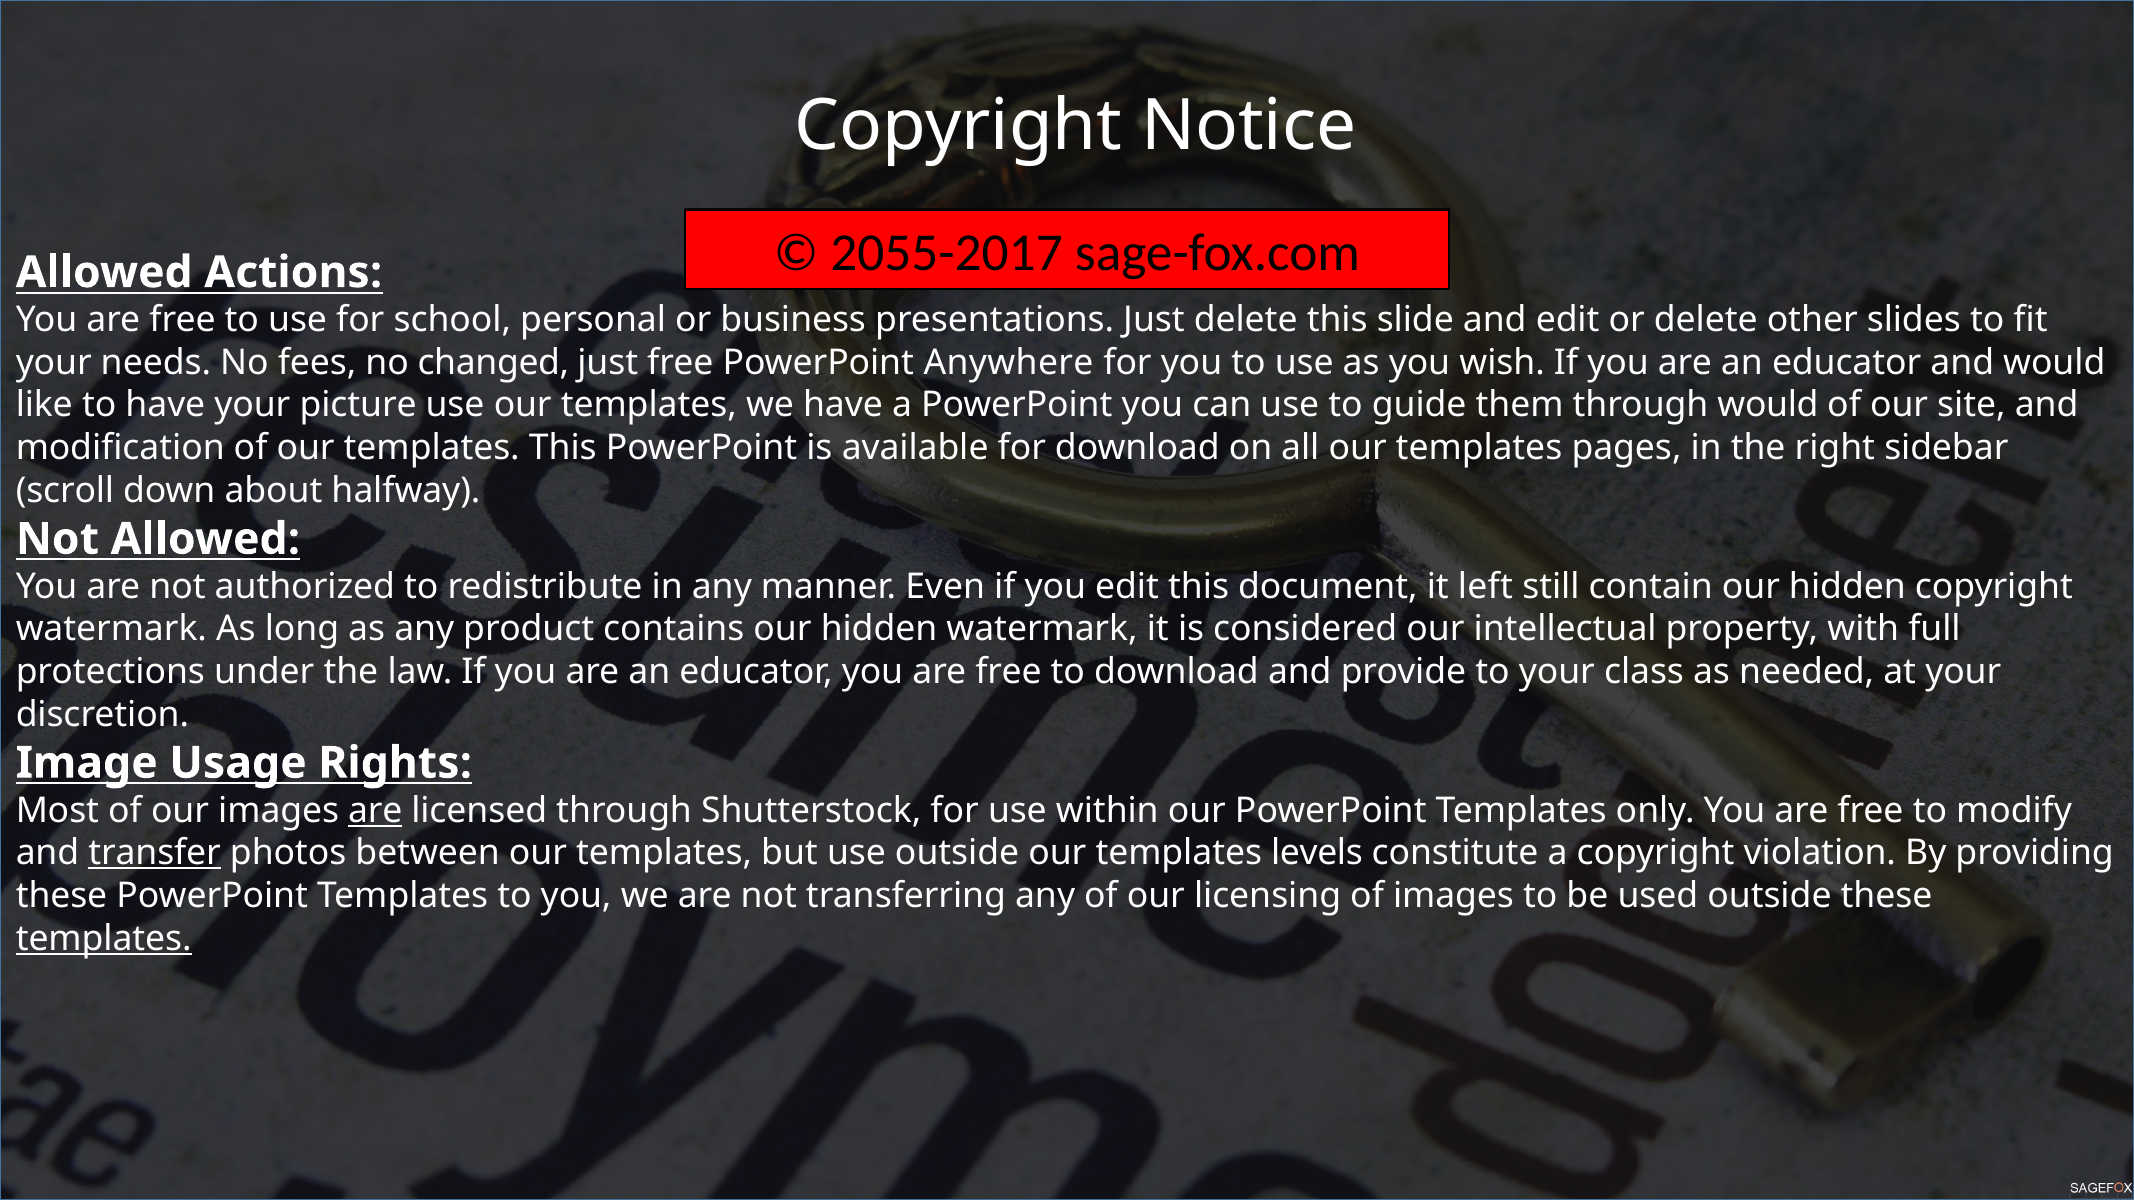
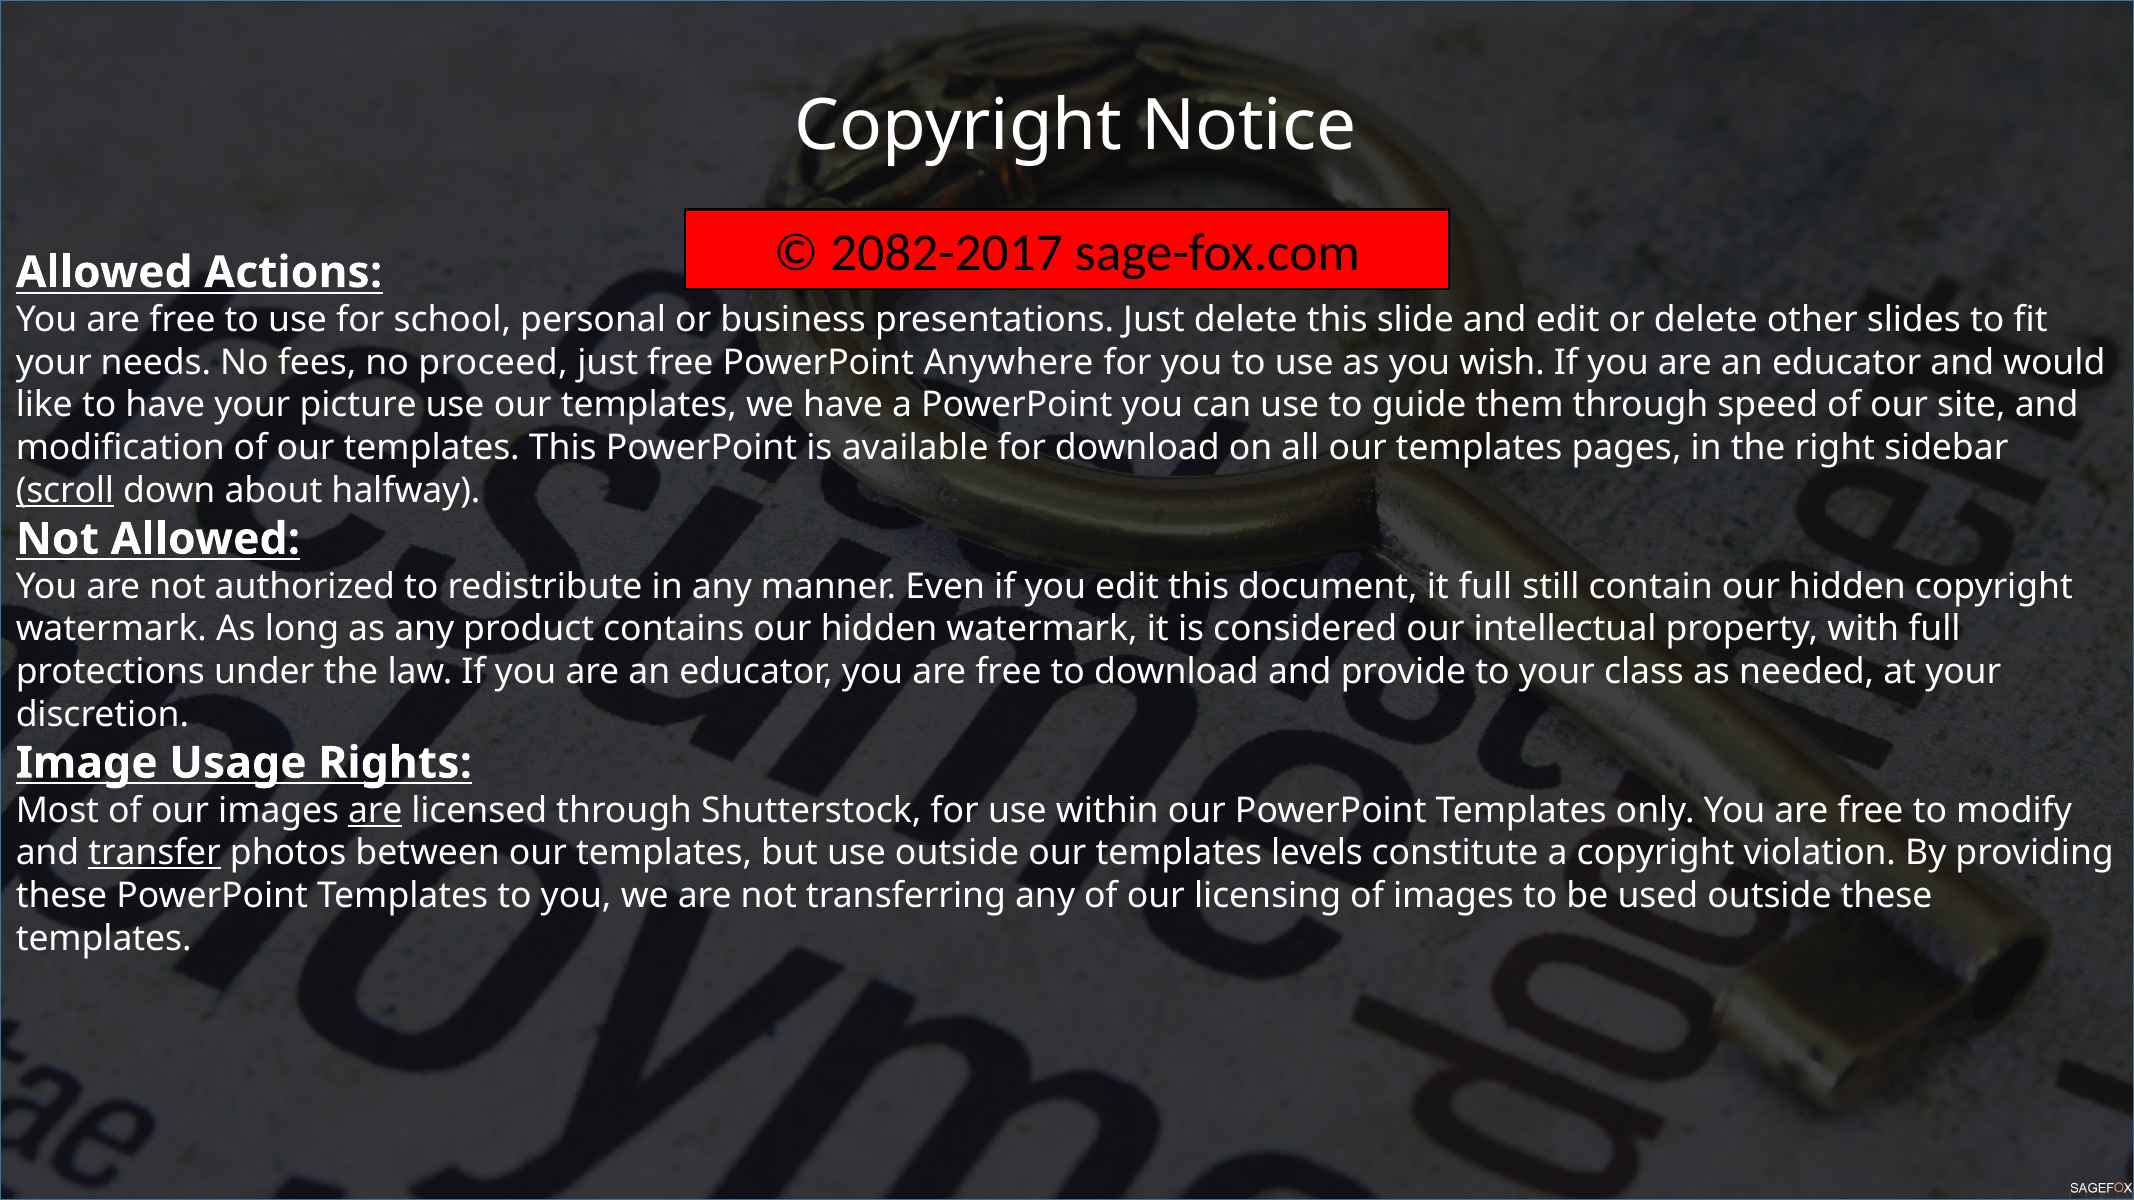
2055-2017: 2055-2017 -> 2082-2017
changed: changed -> proceed
through would: would -> speed
scroll underline: none -> present
it left: left -> full
templates at (104, 939) underline: present -> none
